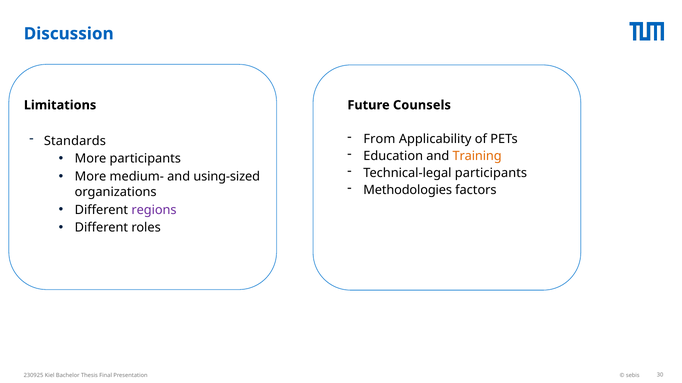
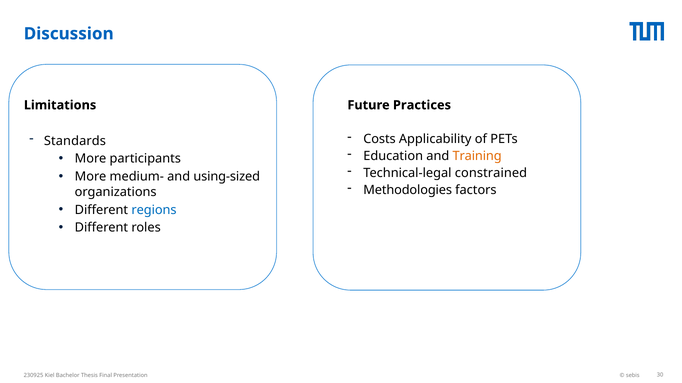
Counsels: Counsels -> Practices
From: From -> Costs
Technical-legal participants: participants -> constrained
regions colour: purple -> blue
